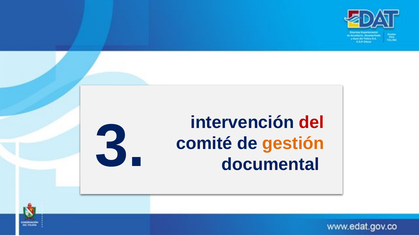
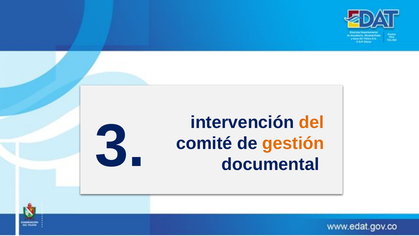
del colour: red -> orange
